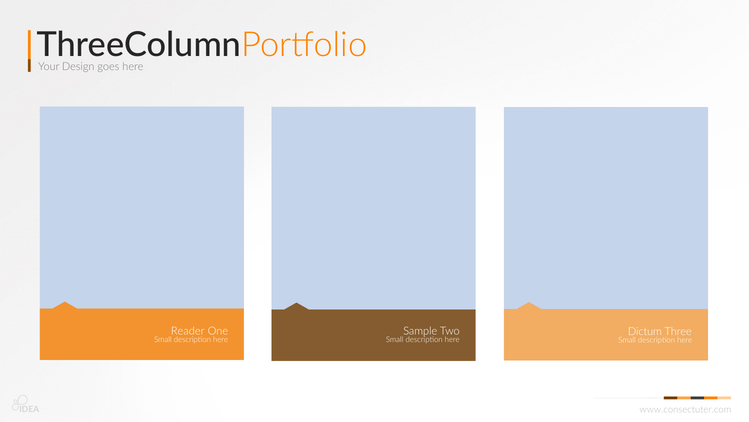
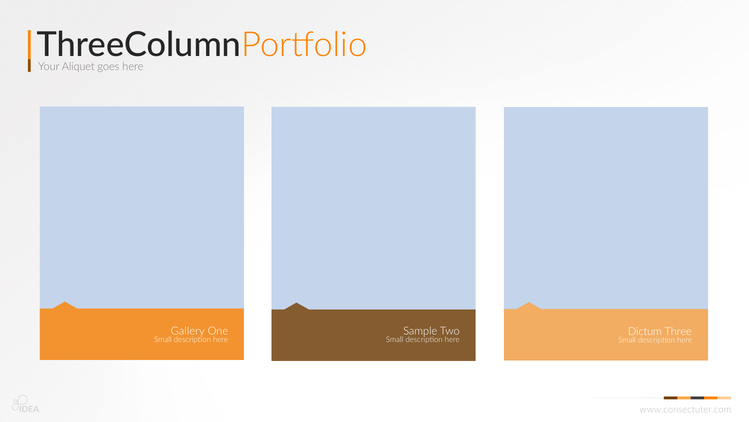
Design: Design -> Aliquet
Reader: Reader -> Gallery
